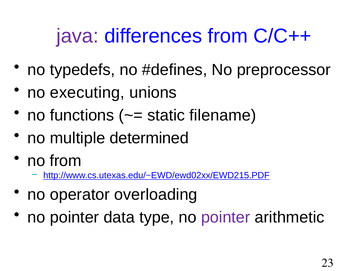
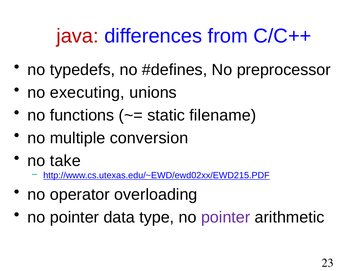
java colour: purple -> red
determined: determined -> conversion
no from: from -> take
